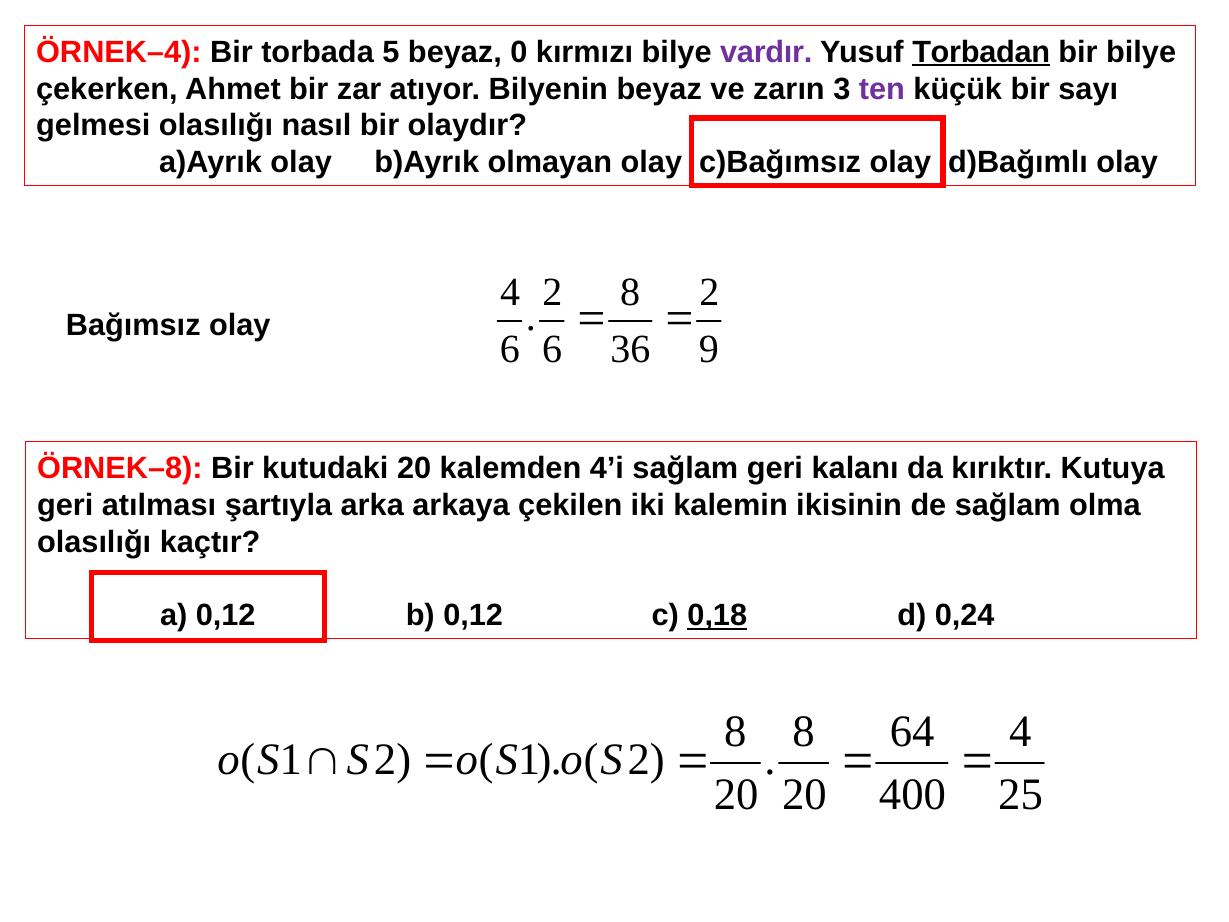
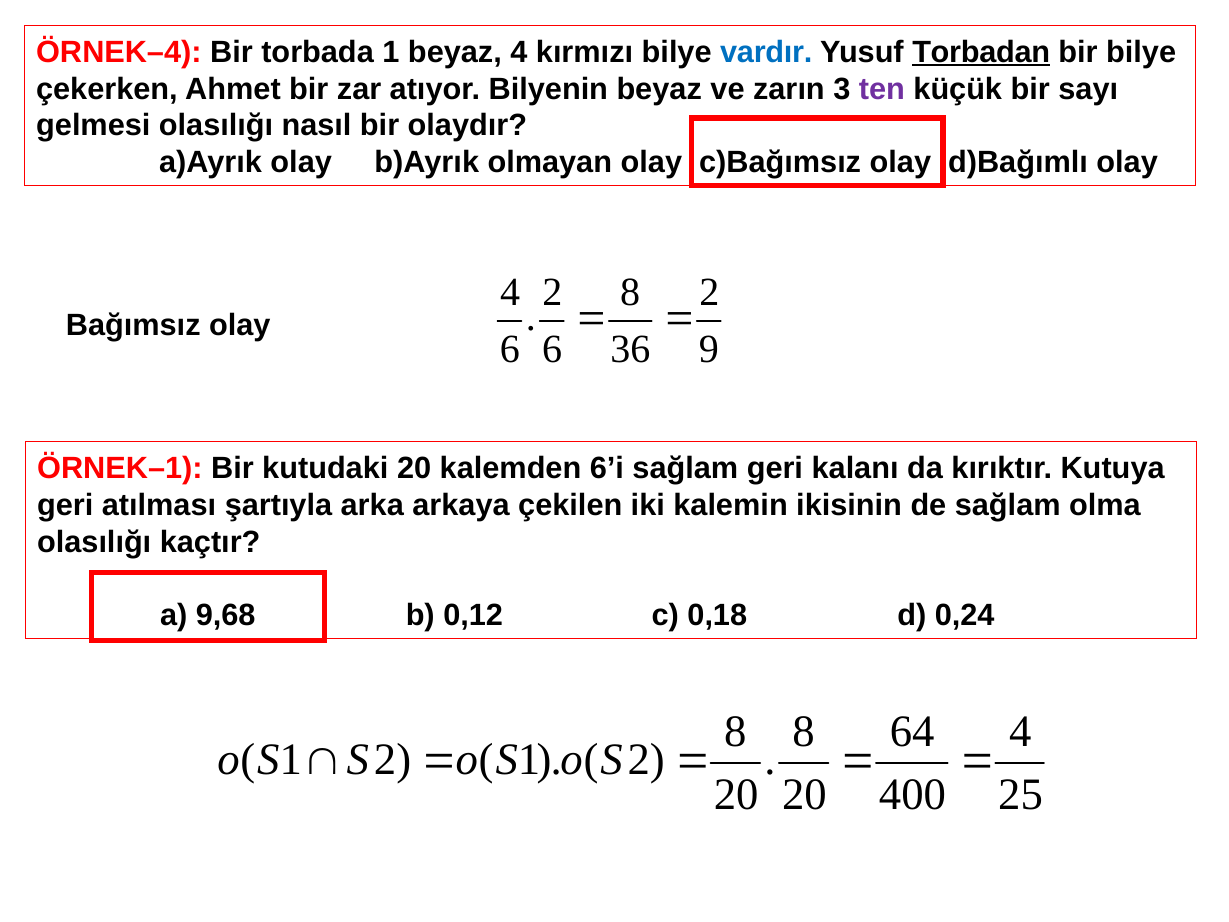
torbada 5: 5 -> 1
beyaz 0: 0 -> 4
vardır colour: purple -> blue
ÖRNEK–8: ÖRNEK–8 -> ÖRNEK–1
4’i: 4’i -> 6’i
a 0,12: 0,12 -> 9,68
0,18 underline: present -> none
